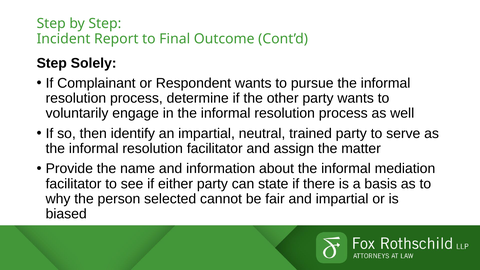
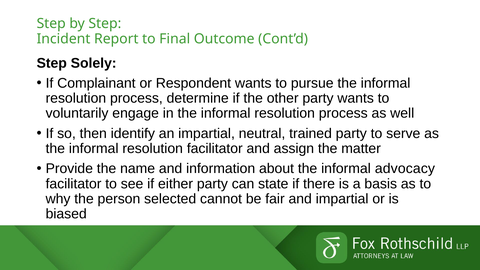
mediation: mediation -> advocacy
